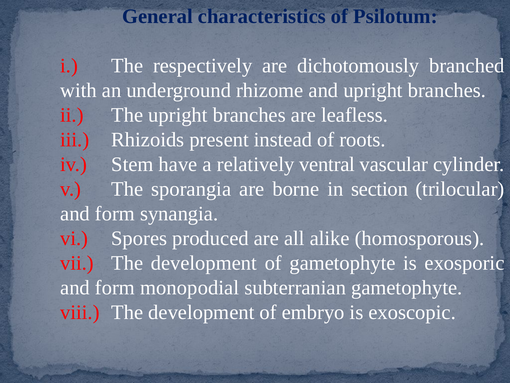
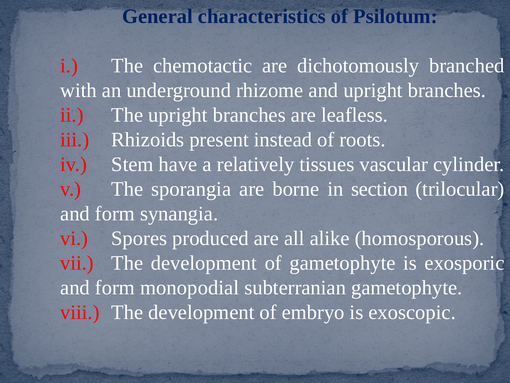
respectively: respectively -> chemotactic
ventral: ventral -> tissues
